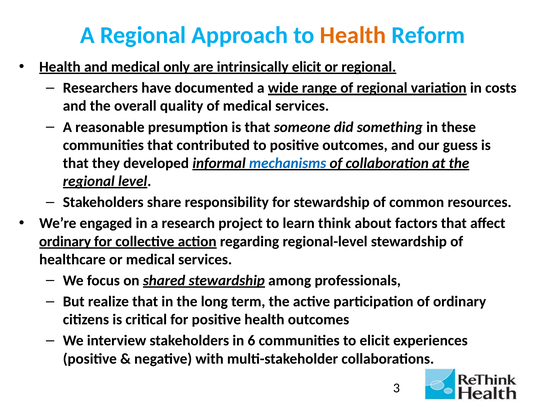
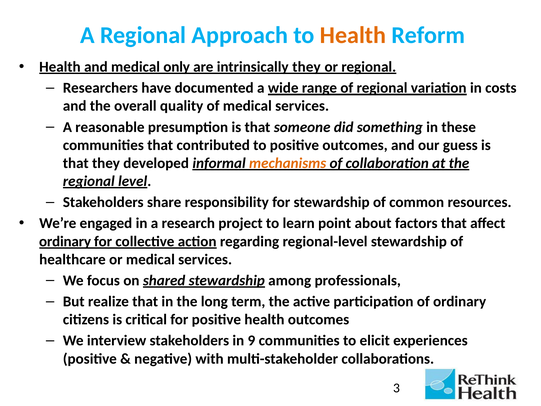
intrinsically elicit: elicit -> they
mechanisms colour: blue -> orange
think: think -> point
6: 6 -> 9
